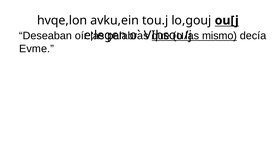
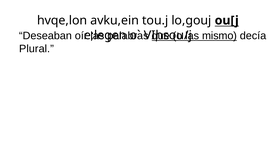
Evme: Evme -> Plural
